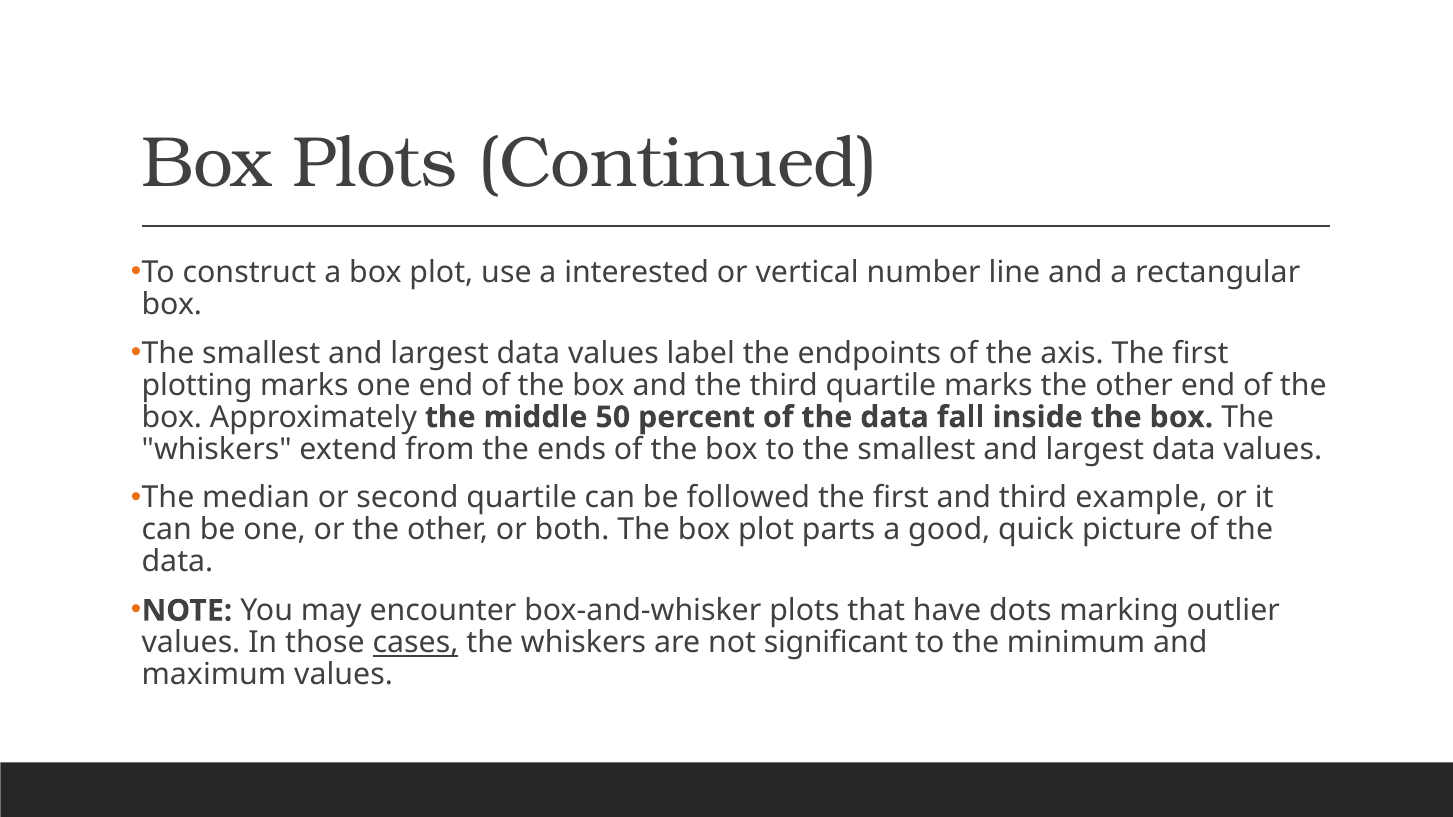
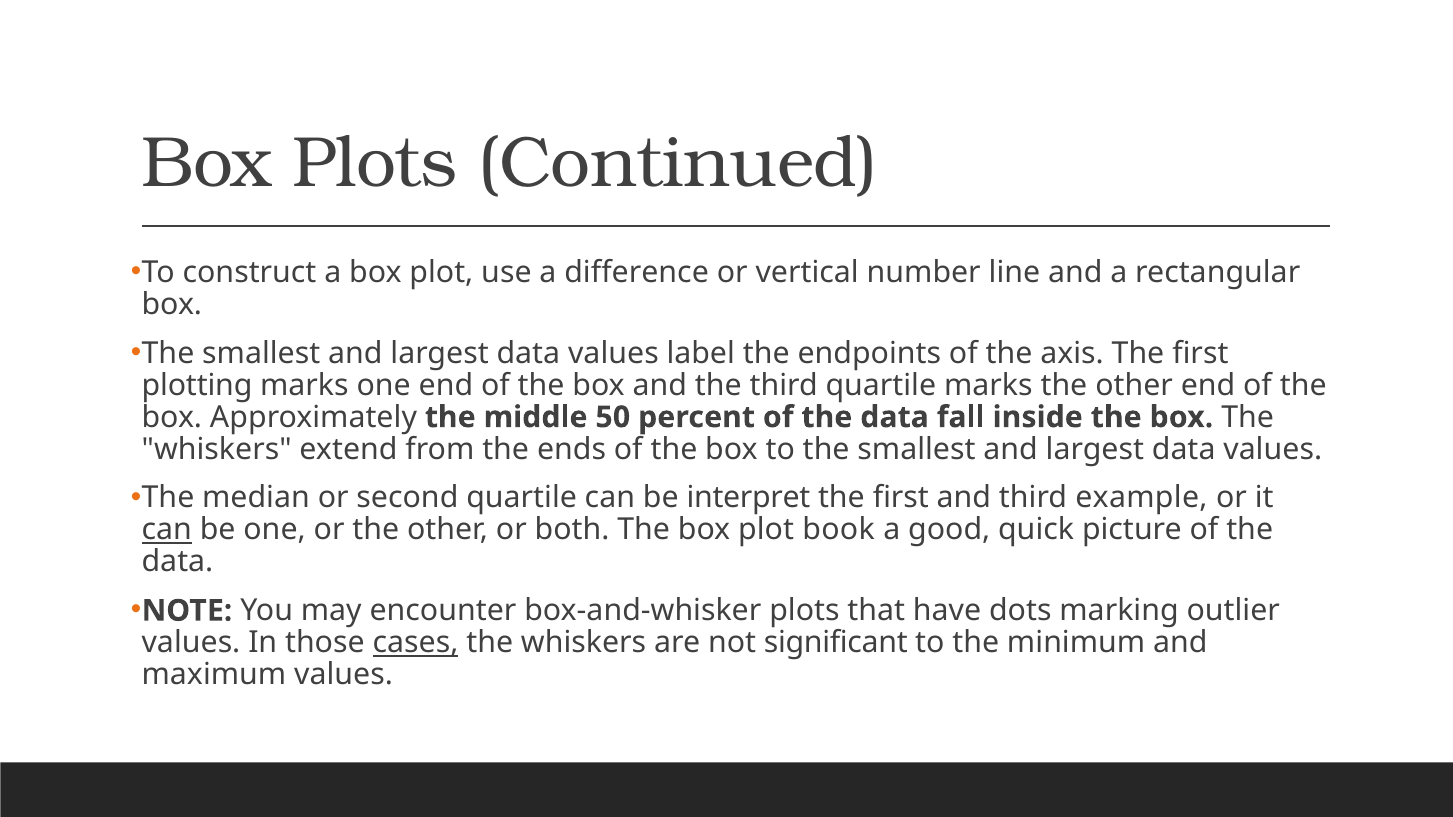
interested: interested -> difference
followed: followed -> interpret
can at (167, 530) underline: none -> present
parts: parts -> book
